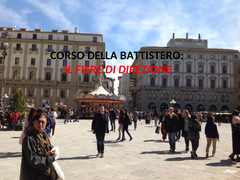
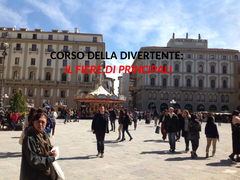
BATTISTERO: BATTISTERO -> DIVERTENTE
DIREZIONE: DIREZIONE -> PRINCIPALI
